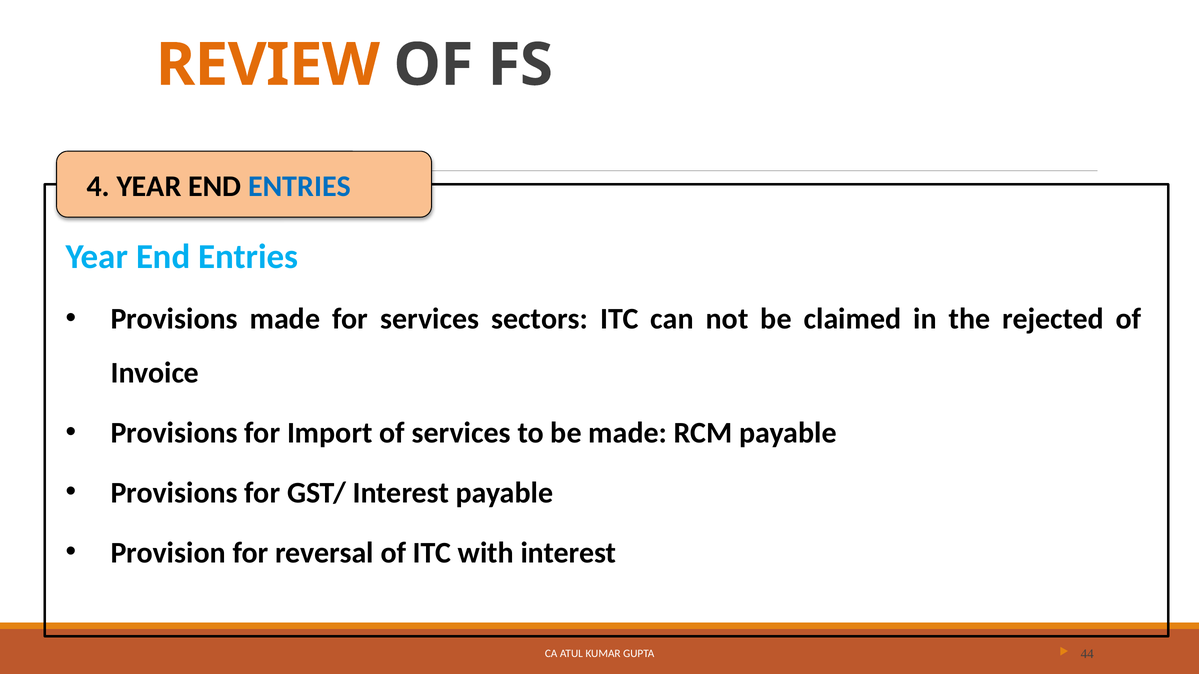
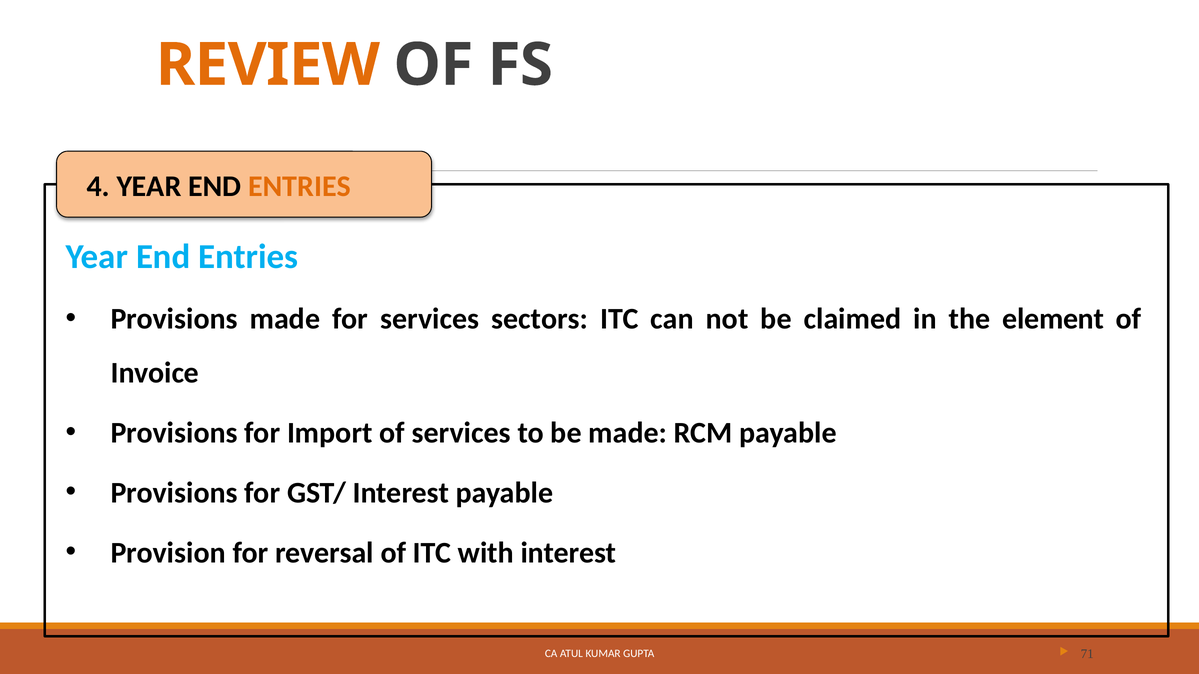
ENTRIES at (299, 186) colour: blue -> orange
rejected: rejected -> element
44: 44 -> 71
